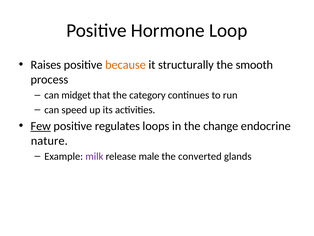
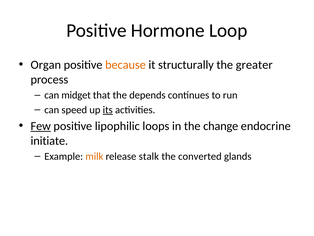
Raises: Raises -> Organ
smooth: smooth -> greater
category: category -> depends
its underline: none -> present
regulates: regulates -> lipophilic
nature: nature -> initiate
milk colour: purple -> orange
male: male -> stalk
